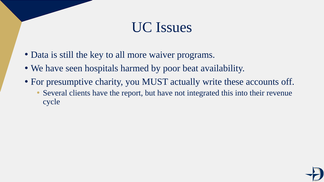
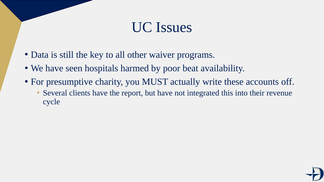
more: more -> other
